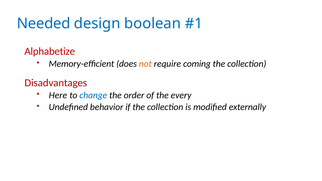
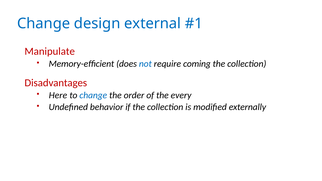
Needed at (44, 24): Needed -> Change
boolean: boolean -> external
Alphabetize: Alphabetize -> Manipulate
not colour: orange -> blue
